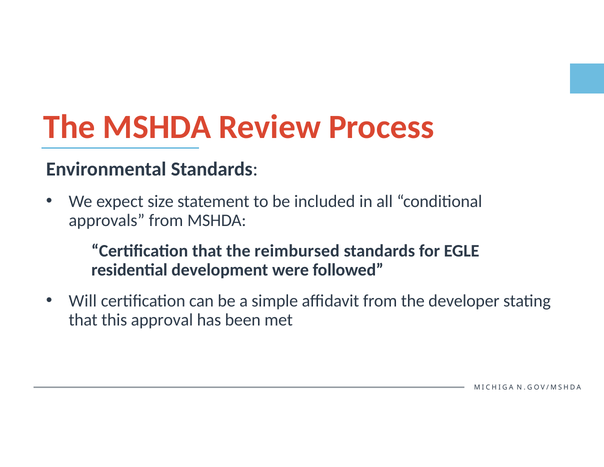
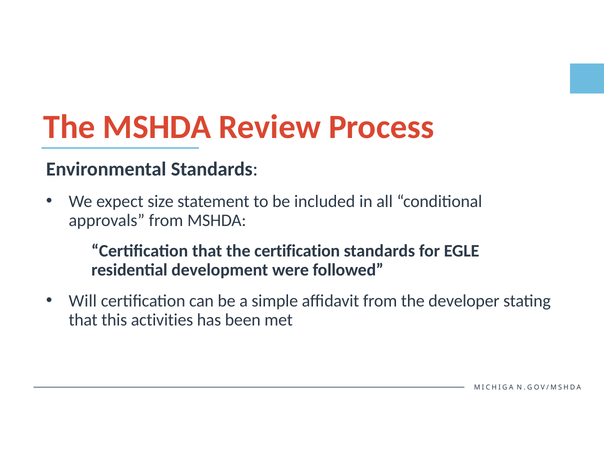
the reimbursed: reimbursed -> certification
approval: approval -> activities
